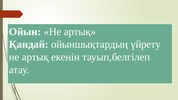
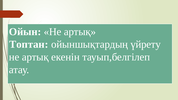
Қандай: Қандай -> Топтан
